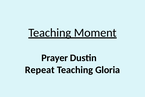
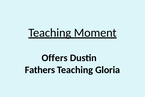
Prayer: Prayer -> Offers
Repeat: Repeat -> Fathers
